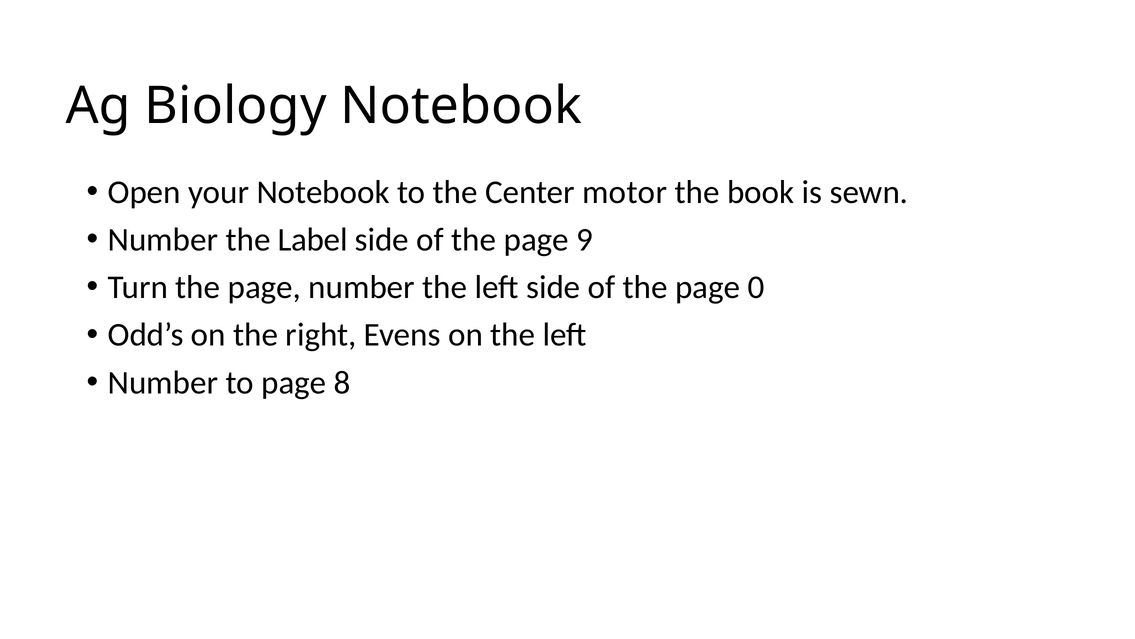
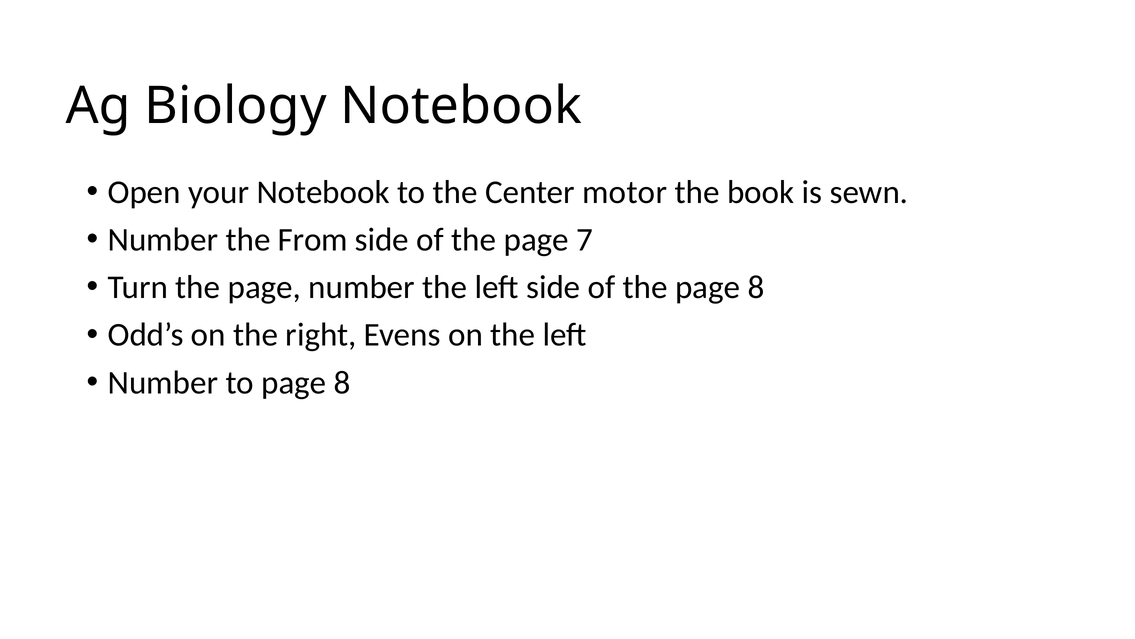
Label: Label -> From
9: 9 -> 7
the page 0: 0 -> 8
